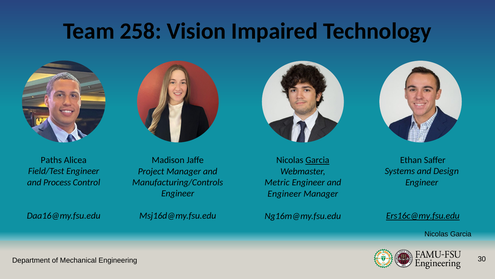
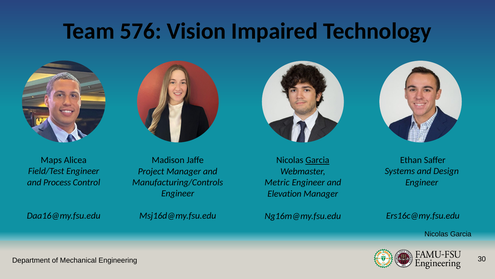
258: 258 -> 576
Paths: Paths -> Maps
Engineer at (284, 193): Engineer -> Elevation
Ers16c@my.fsu.edu underline: present -> none
